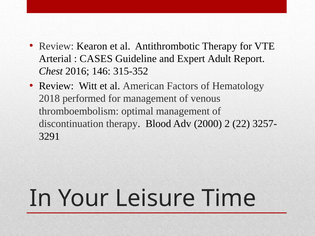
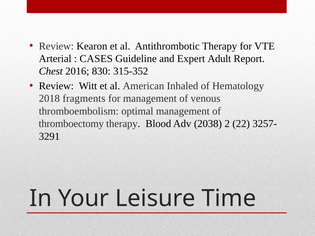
146: 146 -> 830
Factors: Factors -> Inhaled
performed: performed -> fragments
discontinuation: discontinuation -> thromboectomy
2000: 2000 -> 2038
